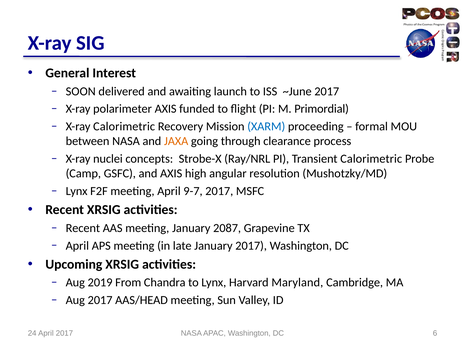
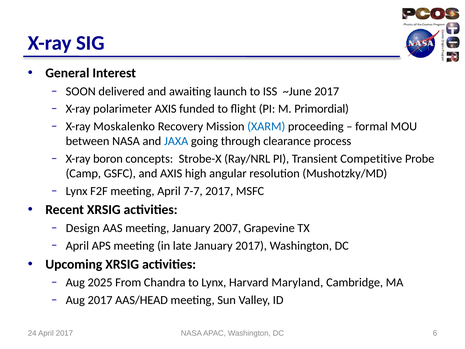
X-ray Calorimetric: Calorimetric -> Moskalenko
JAXA colour: orange -> blue
nuclei: nuclei -> boron
Transient Calorimetric: Calorimetric -> Competitive
9-7: 9-7 -> 7-7
Recent at (83, 228): Recent -> Design
2087: 2087 -> 2007
2019: 2019 -> 2025
